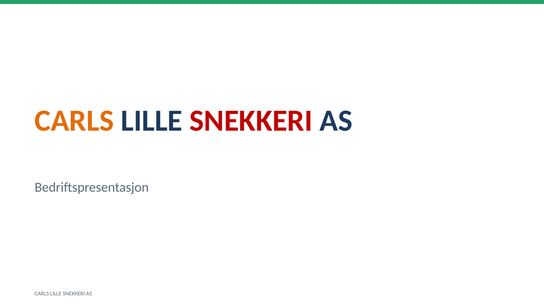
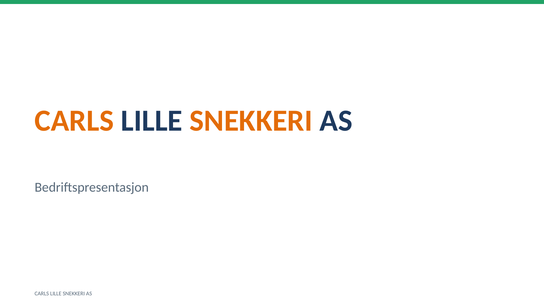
SNEKKERI at (251, 121) colour: red -> orange
